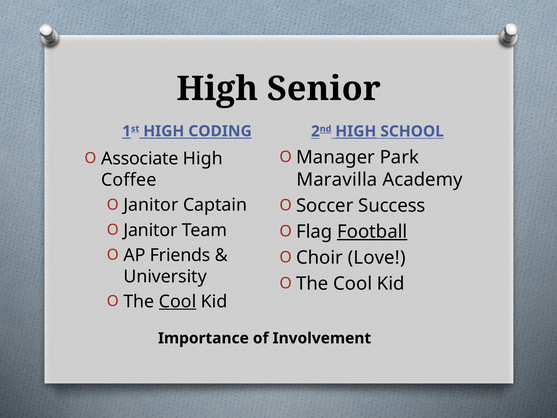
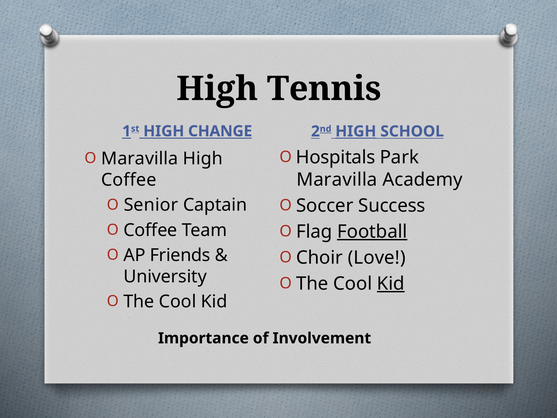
Senior: Senior -> Tennis
CODING: CODING -> CHANGE
Manager: Manager -> Hospitals
Associate at (140, 159): Associate -> Maravilla
Janitor at (151, 205): Janitor -> Senior
Janitor at (150, 230): Janitor -> Coffee
Kid at (391, 283) underline: none -> present
Cool at (178, 301) underline: present -> none
